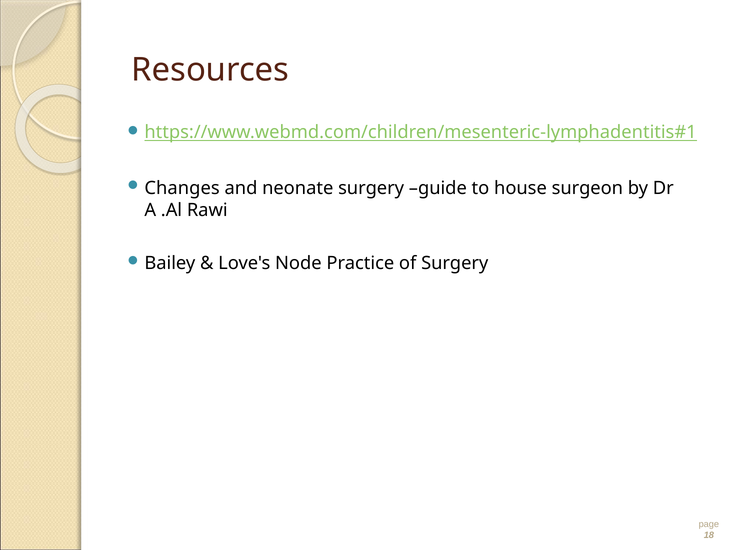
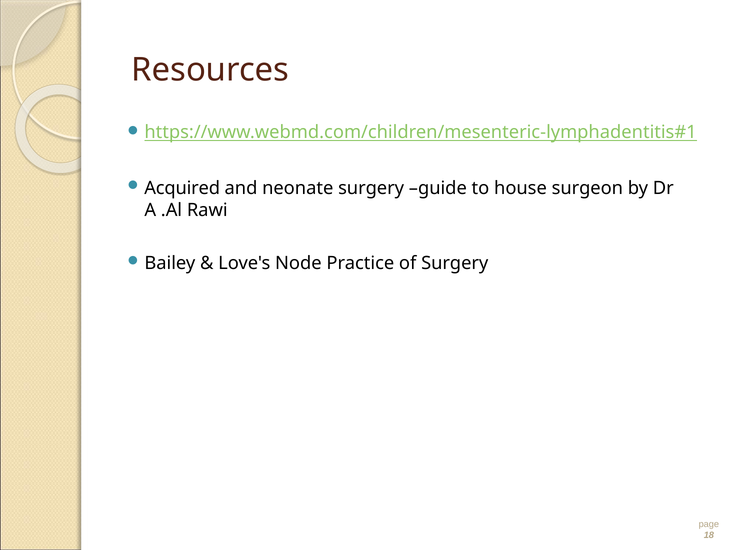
Changes: Changes -> Acquired
